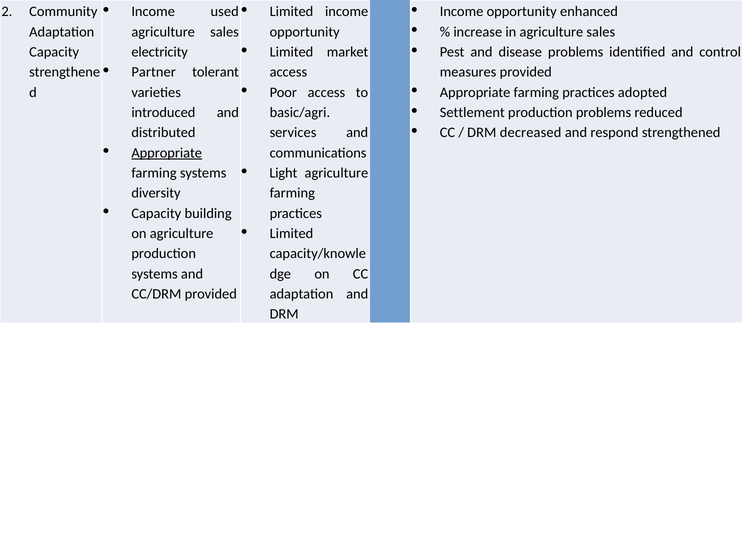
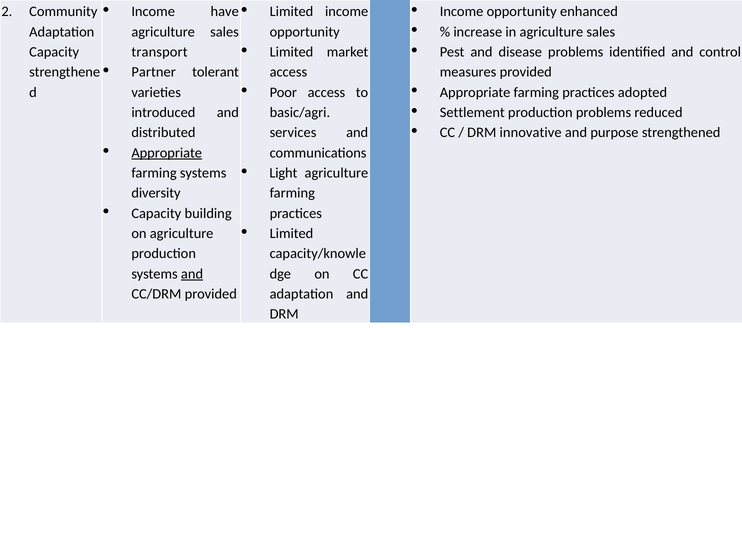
used: used -> have
electricity: electricity -> transport
decreased: decreased -> innovative
respond: respond -> purpose
and at (192, 274) underline: none -> present
